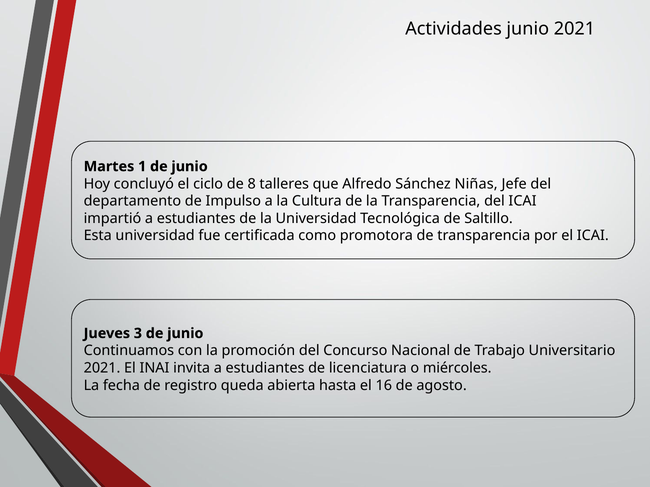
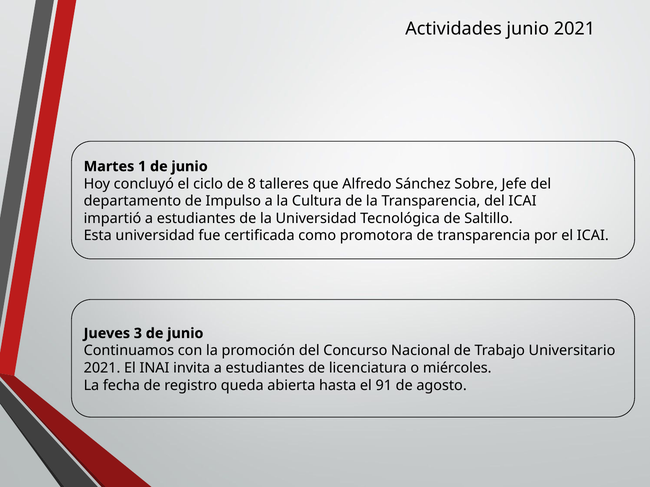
Niñas: Niñas -> Sobre
16: 16 -> 91
